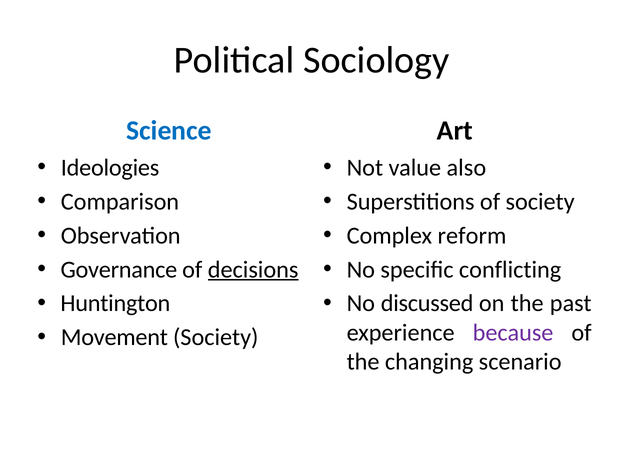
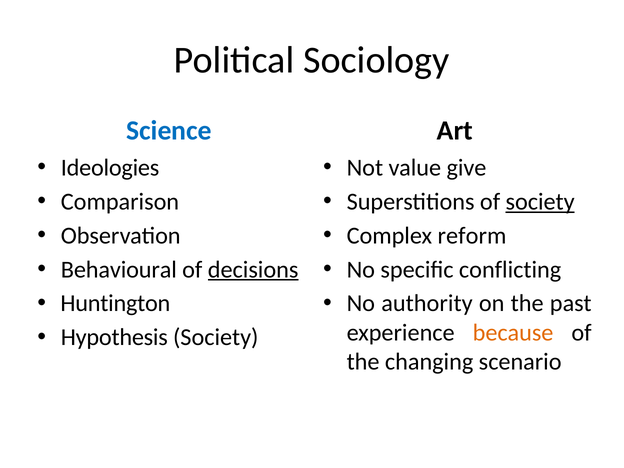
also: also -> give
society at (540, 202) underline: none -> present
Governance: Governance -> Behavioural
discussed: discussed -> authority
because colour: purple -> orange
Movement: Movement -> Hypothesis
